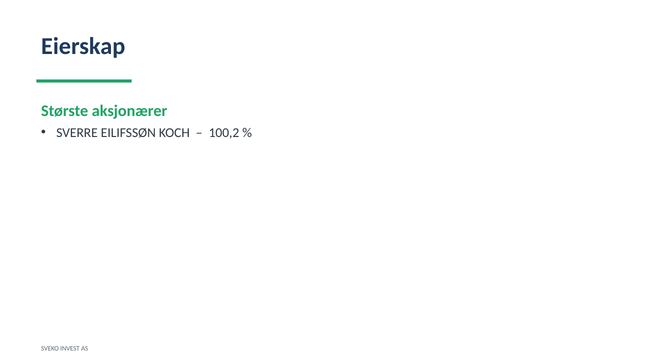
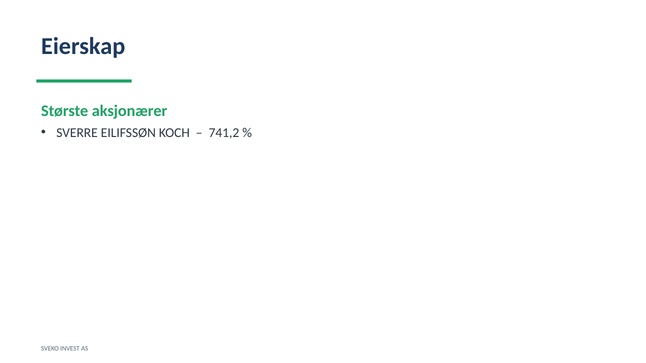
100,2: 100,2 -> 741,2
